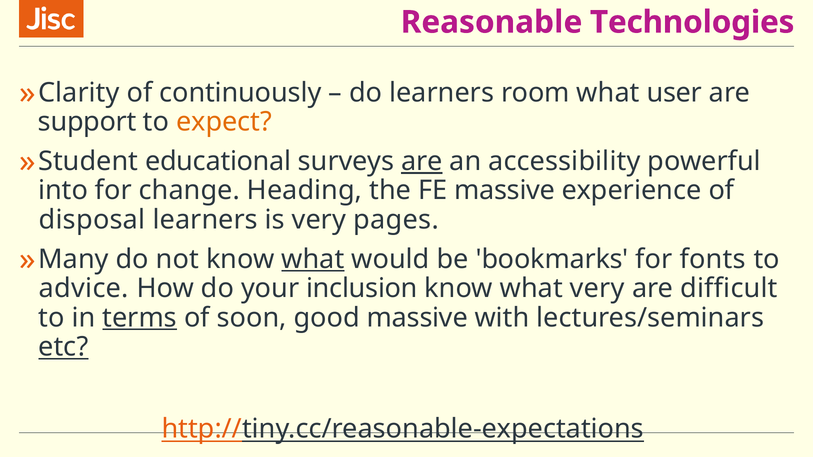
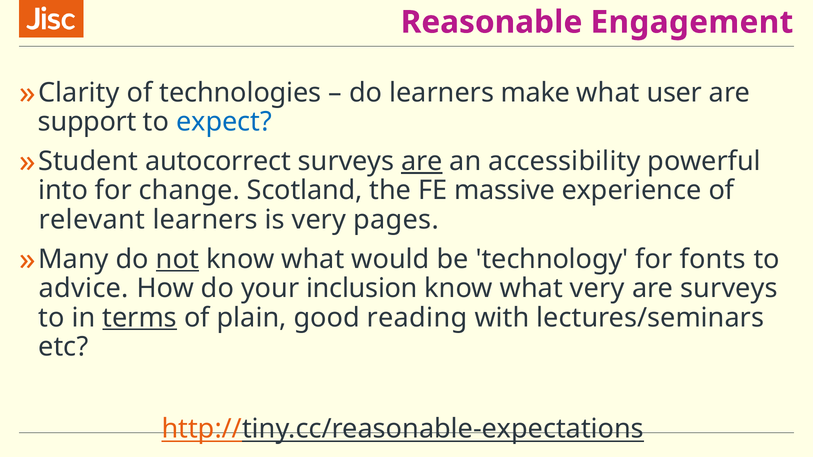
Technologies: Technologies -> Engagement
continuously: continuously -> technologies
room: room -> make
expect colour: orange -> blue
educational: educational -> autocorrect
Heading: Heading -> Scotland
disposal: disposal -> relevant
not underline: none -> present
what at (313, 259) underline: present -> none
bookmarks: bookmarks -> technology
are difficult: difficult -> surveys
soon: soon -> plain
good massive: massive -> reading
etc underline: present -> none
